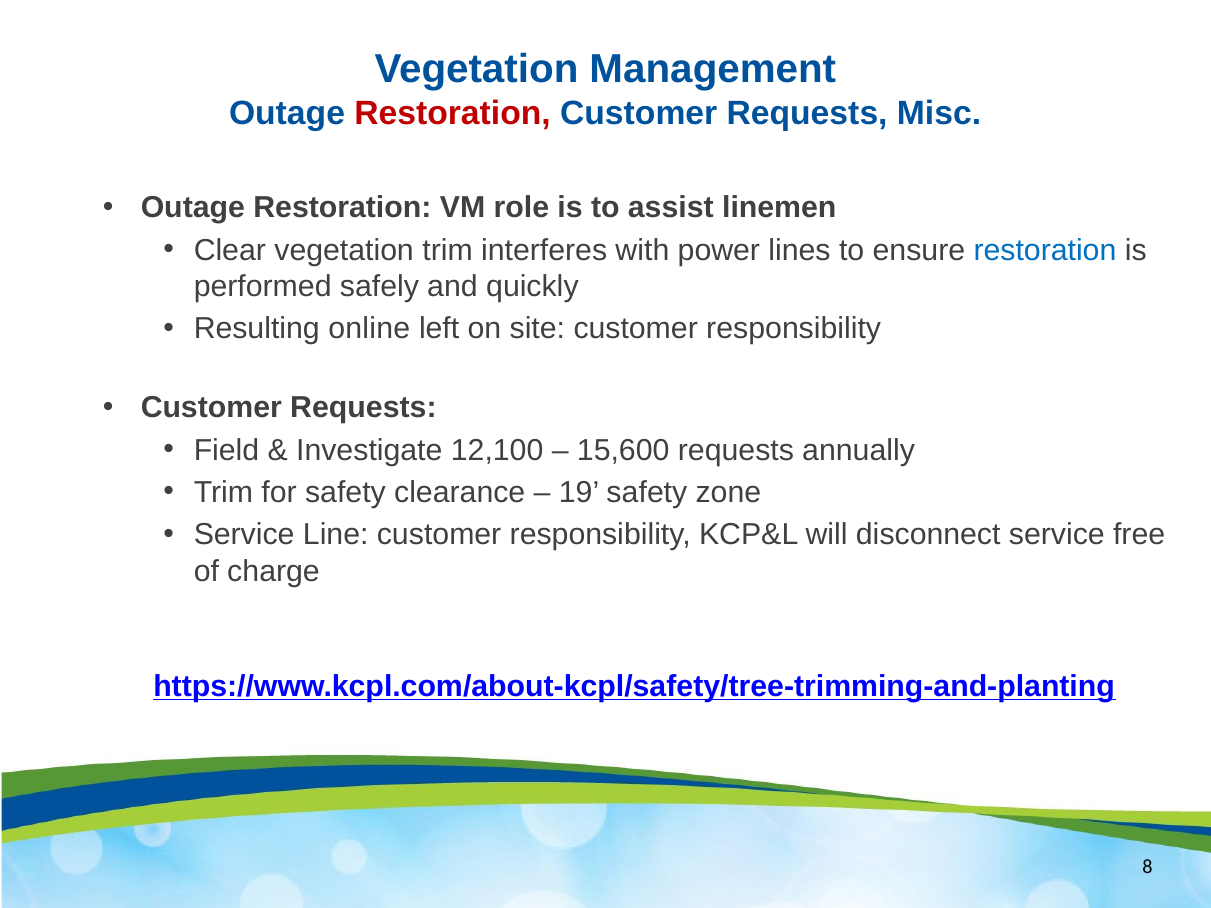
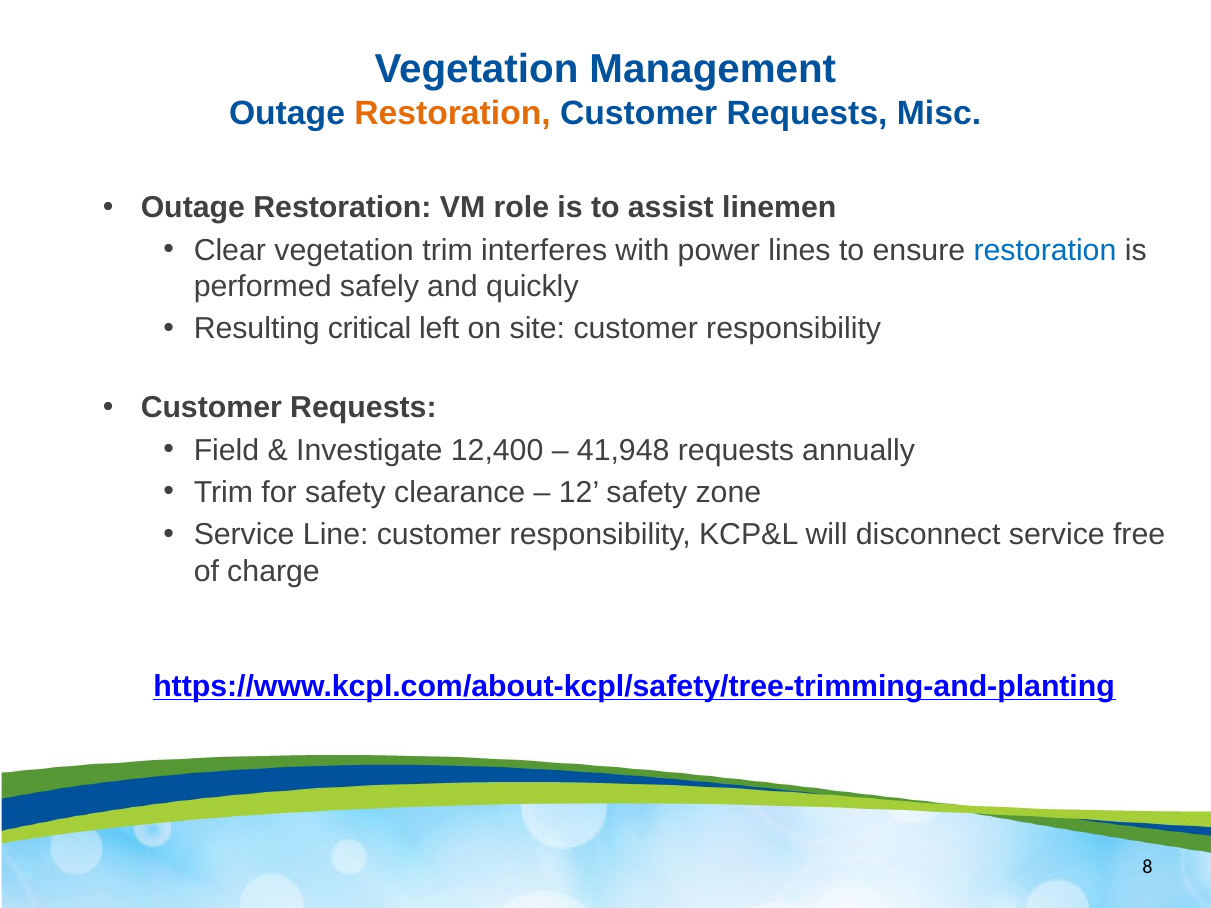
Restoration at (452, 113) colour: red -> orange
online: online -> critical
12,100: 12,100 -> 12,400
15,600: 15,600 -> 41,948
19: 19 -> 12
